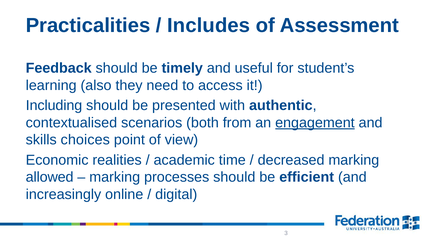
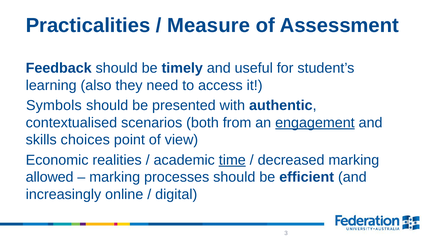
Includes: Includes -> Measure
Including: Including -> Symbols
time underline: none -> present
